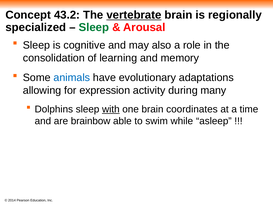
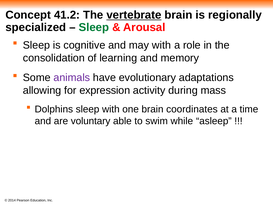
43.2: 43.2 -> 41.2
may also: also -> with
animals colour: blue -> purple
many: many -> mass
with at (111, 109) underline: present -> none
brainbow: brainbow -> voluntary
